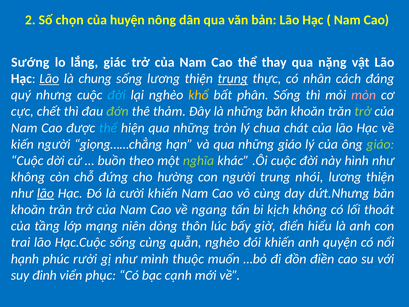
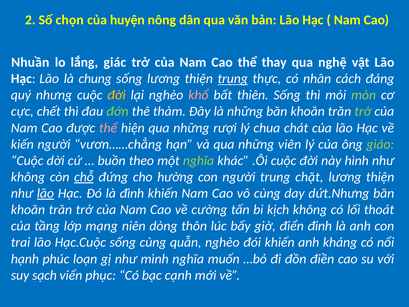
Sướng: Sướng -> Nhuần
nặng: nặng -> nghệ
Lão at (49, 79) underline: present -> none
đời at (117, 95) colour: light blue -> yellow
khổ colour: yellow -> pink
phân: phân -> thiên
mòn colour: pink -> light green
thể at (108, 128) colour: light blue -> pink
tròn: tròn -> rượi
giọng……chẳng: giọng……chẳng -> vươn……chẳng
những giáo: giáo -> viên
chỗ underline: none -> present
nhói: nhói -> chặt
cười: cười -> đình
ngang: ngang -> cường
hiểu: hiểu -> đinh
quyện: quyện -> kháng
rưởi: rưởi -> loạn
mình thuộc: thuộc -> nghĩa
đinh: đinh -> sạch
